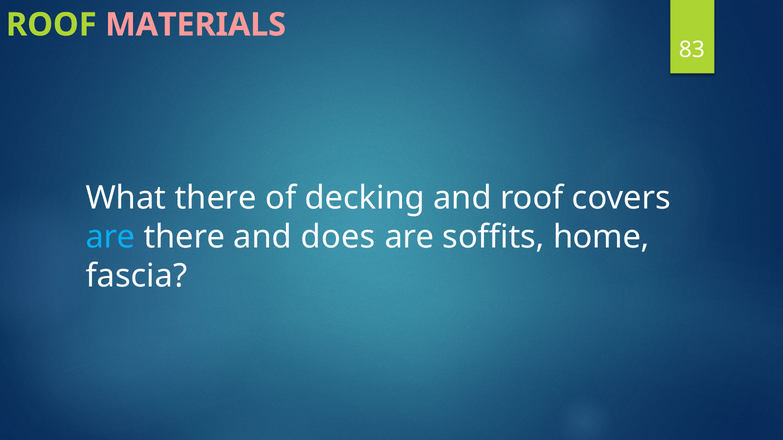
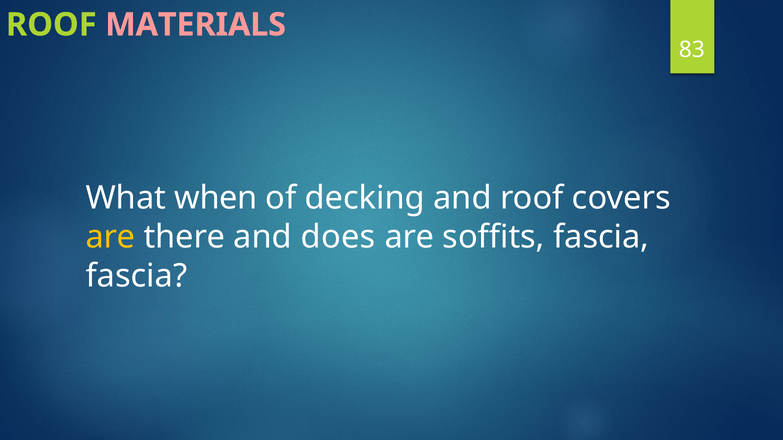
What there: there -> when
are at (110, 237) colour: light blue -> yellow
soffits home: home -> fascia
